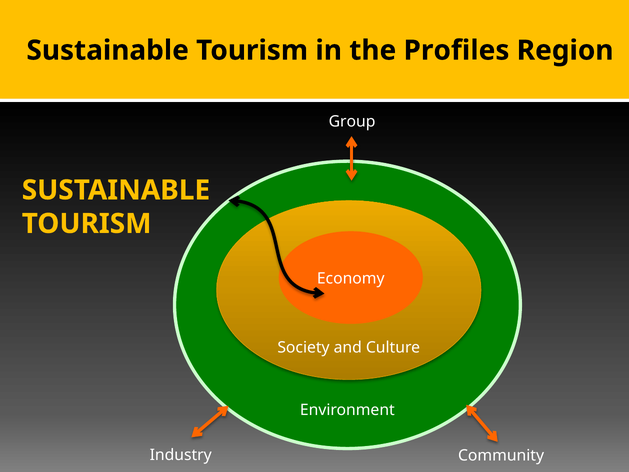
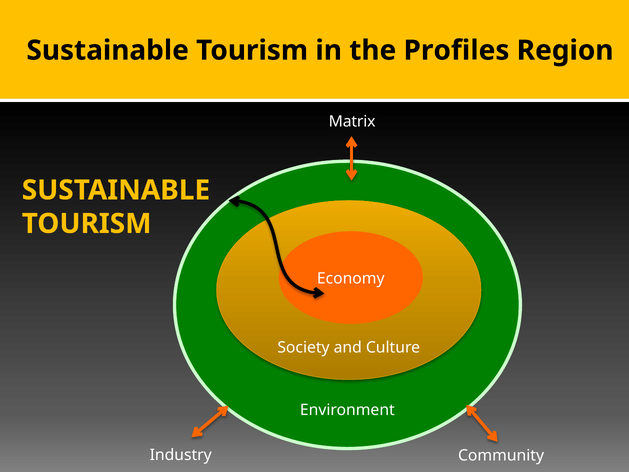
Group: Group -> Matrix
